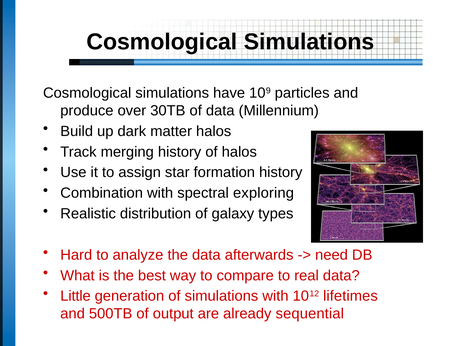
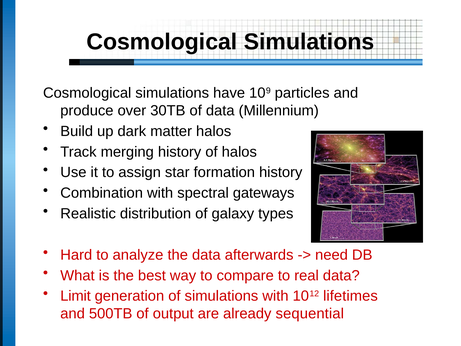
exploring: exploring -> gateways
Little: Little -> Limit
